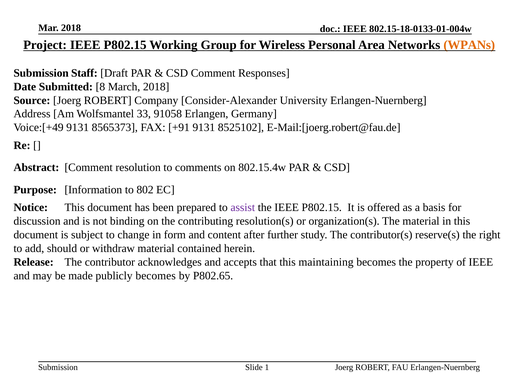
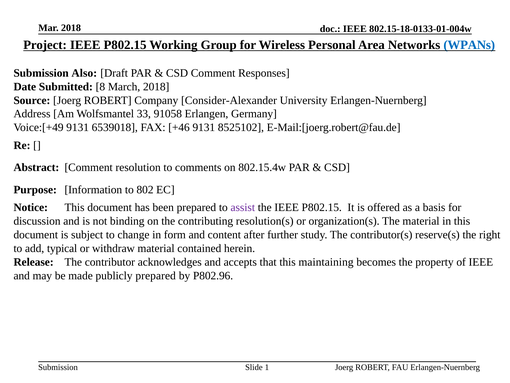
WPANs colour: orange -> blue
Staff: Staff -> Also
8565373: 8565373 -> 6539018
+91: +91 -> +46
should: should -> typical
publicly becomes: becomes -> prepared
P802.65: P802.65 -> P802.96
